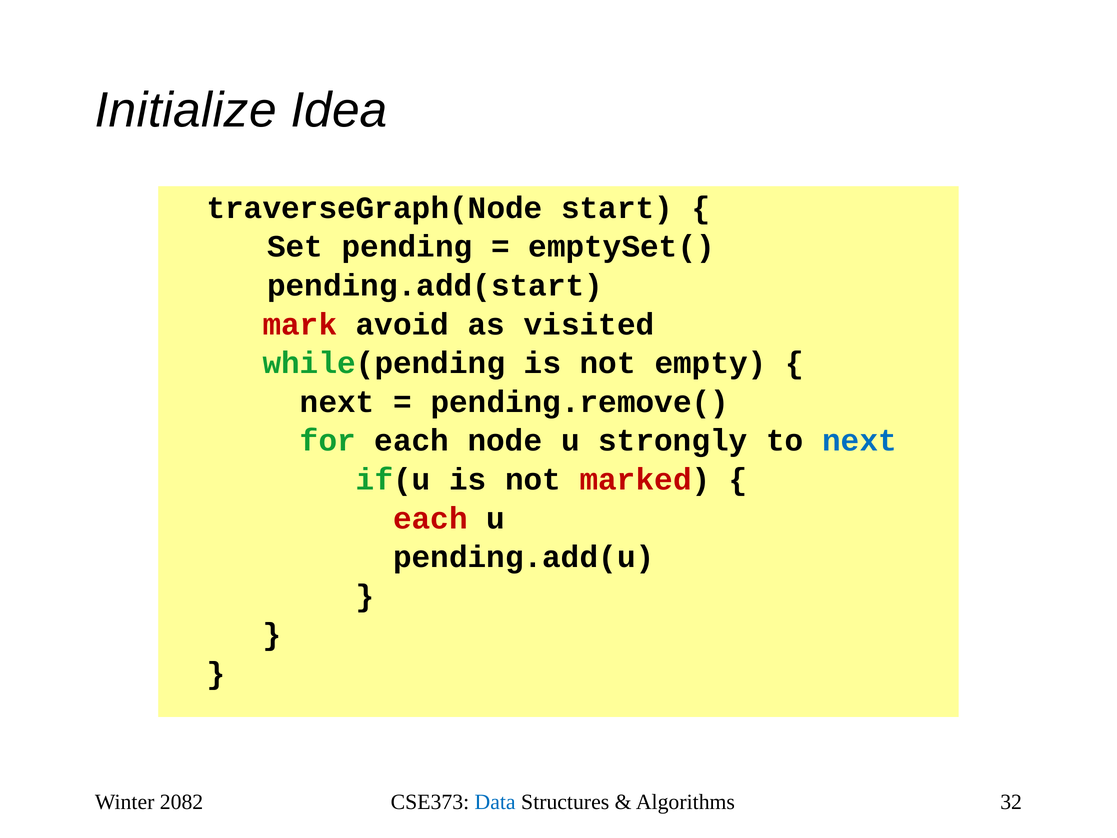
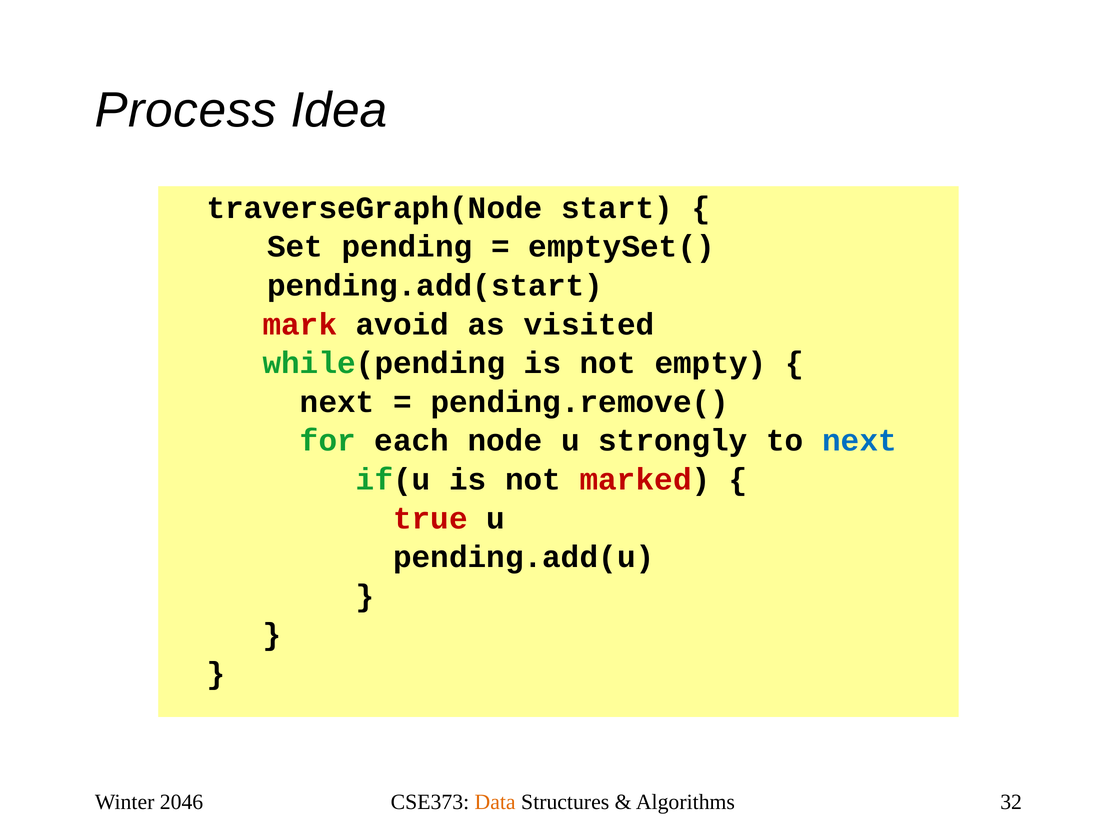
Initialize: Initialize -> Process
each at (430, 518): each -> true
2082: 2082 -> 2046
Data colour: blue -> orange
